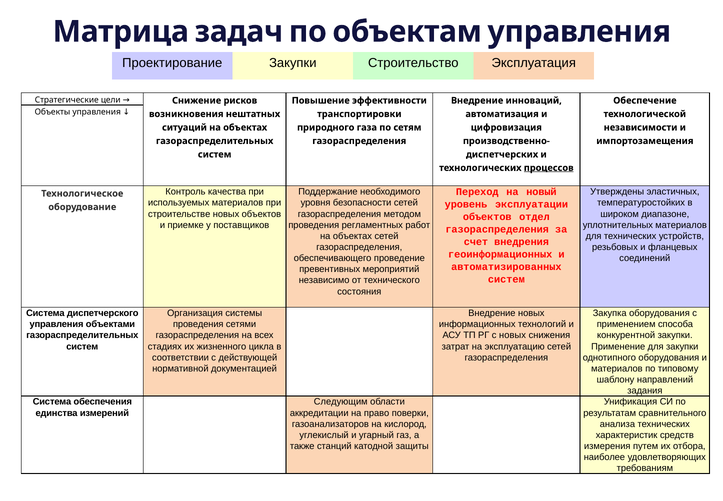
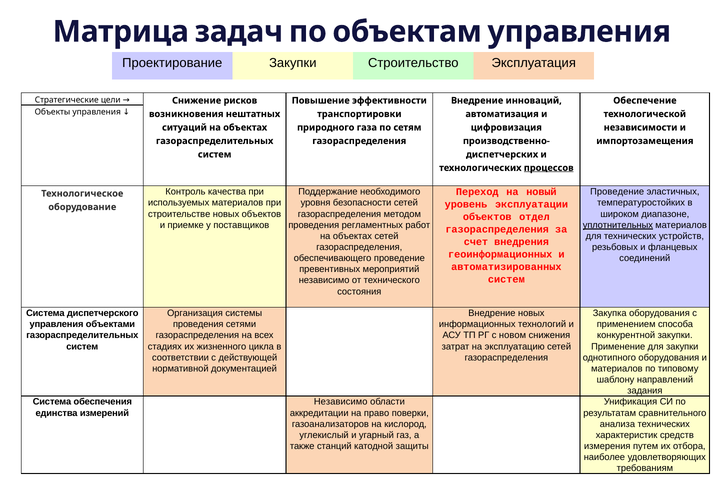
Утверждены at (617, 192): Утверждены -> Проведение
уплотнительных underline: none -> present
с новых: новых -> новом
Следующим at (341, 402): Следующим -> Независимо
